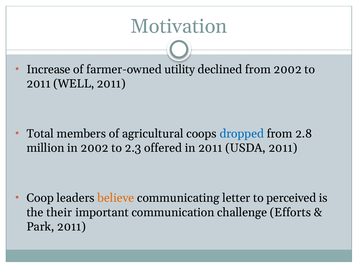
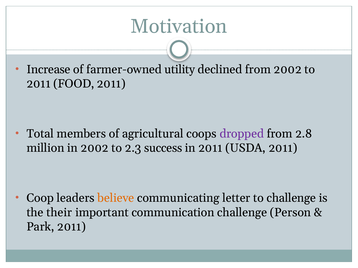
WELL: WELL -> FOOD
dropped colour: blue -> purple
offered: offered -> success
to perceived: perceived -> challenge
Efforts: Efforts -> Person
